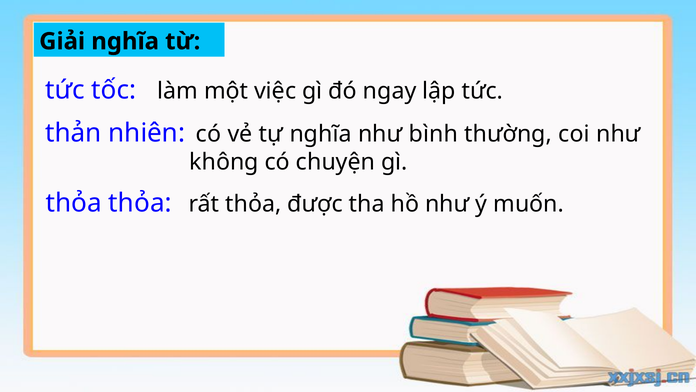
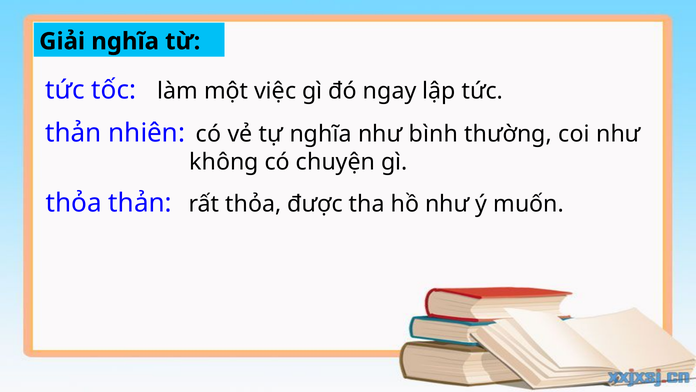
thỏa thỏa: thỏa -> thản
